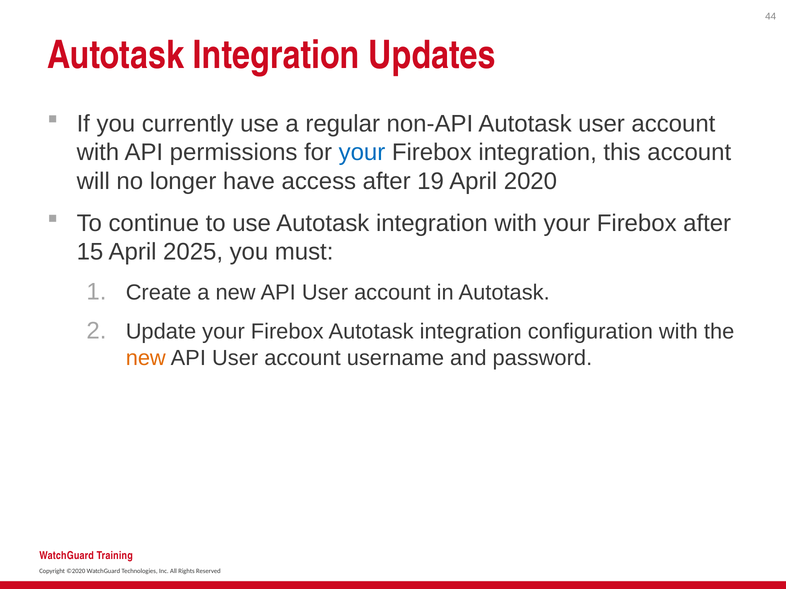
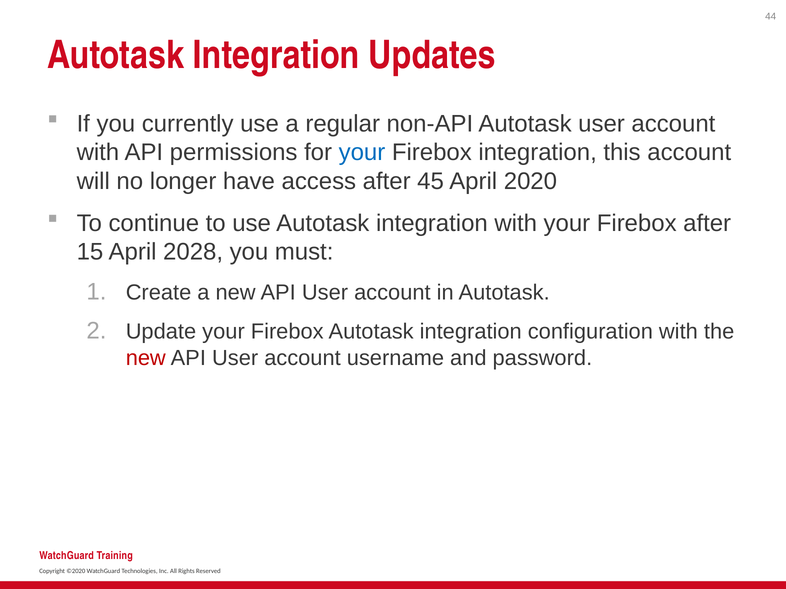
19: 19 -> 45
2025: 2025 -> 2028
new at (146, 358) colour: orange -> red
